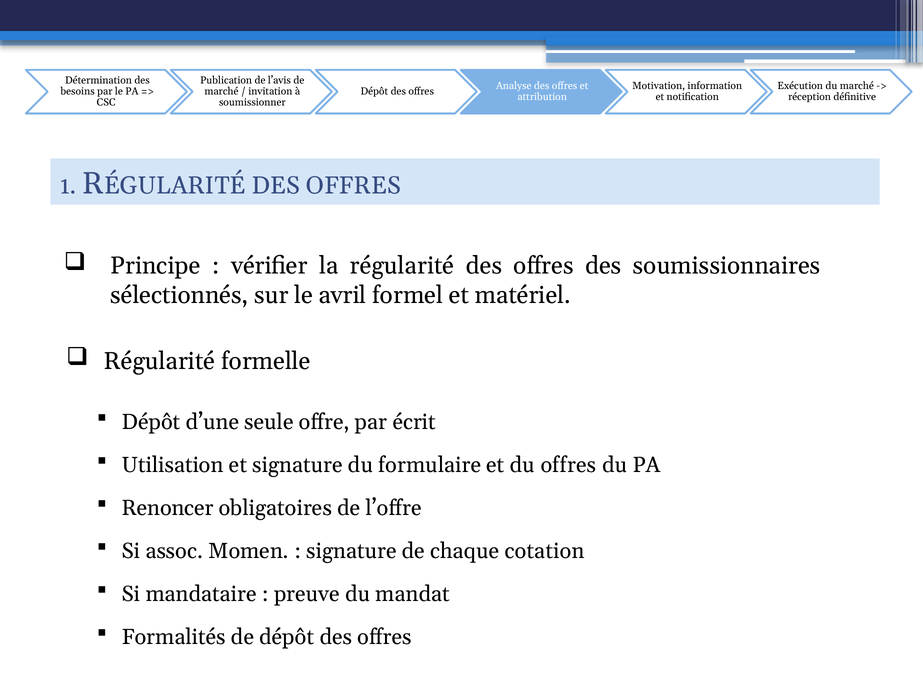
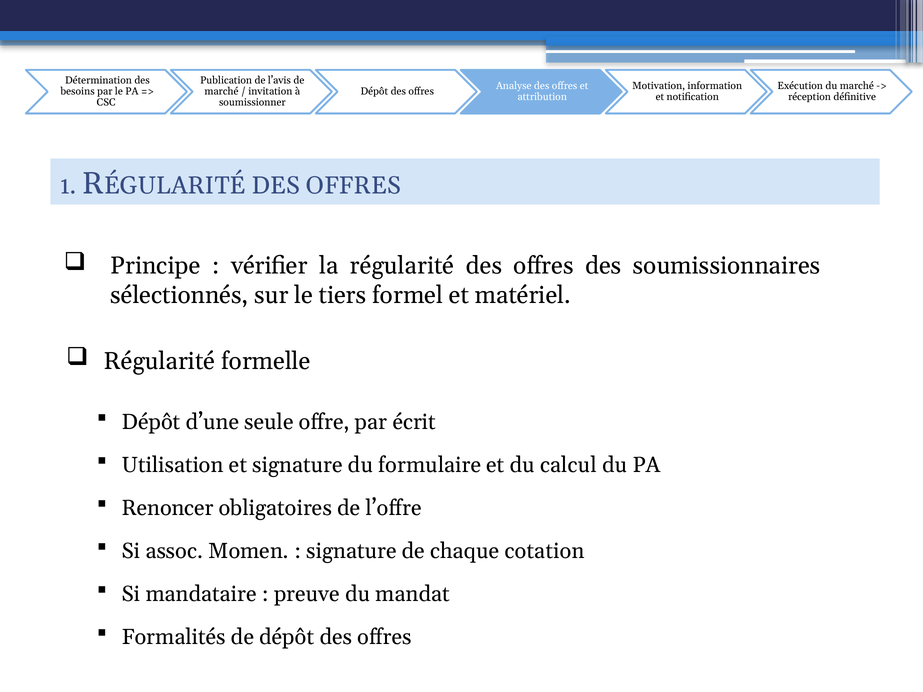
avril: avril -> tiers
du offres: offres -> calcul
